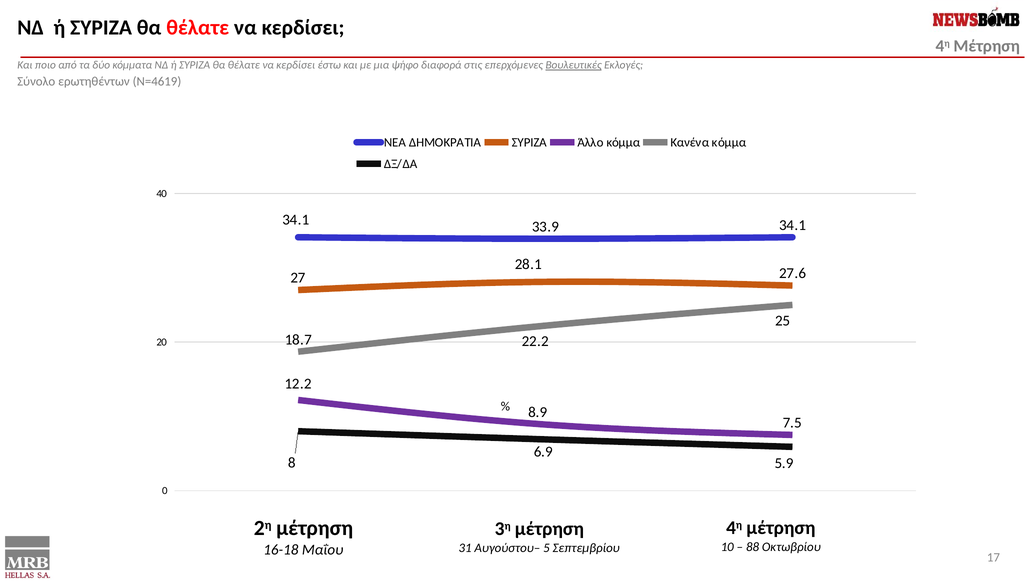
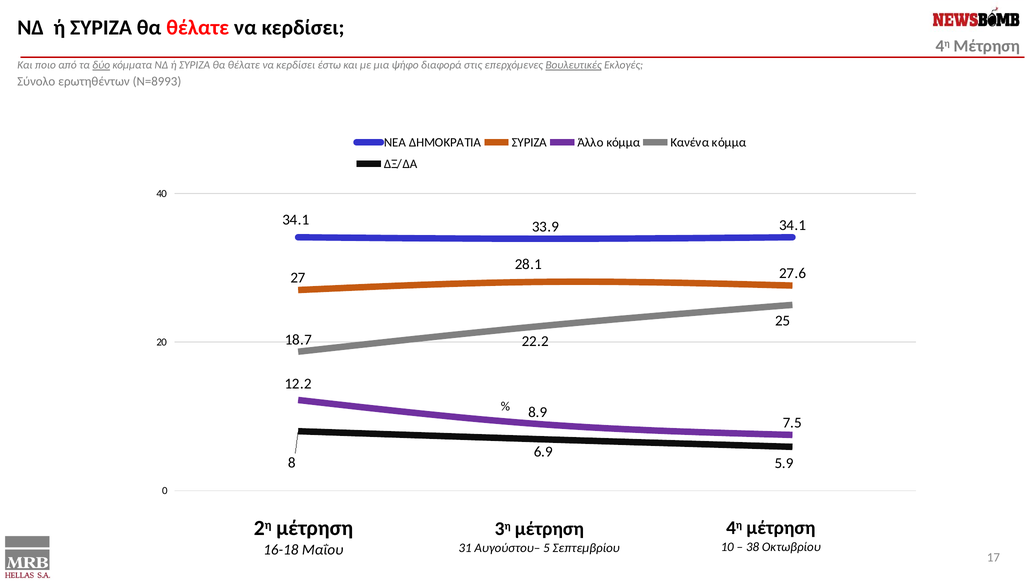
δύο underline: none -> present
Ν=4619: Ν=4619 -> Ν=8993
88: 88 -> 38
